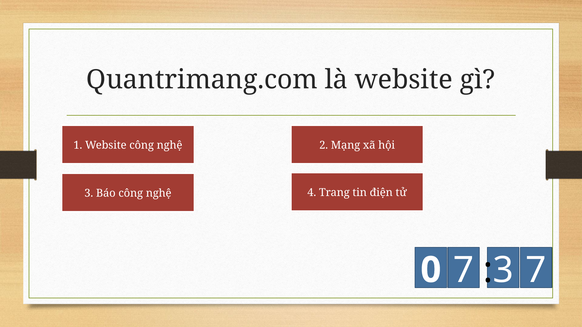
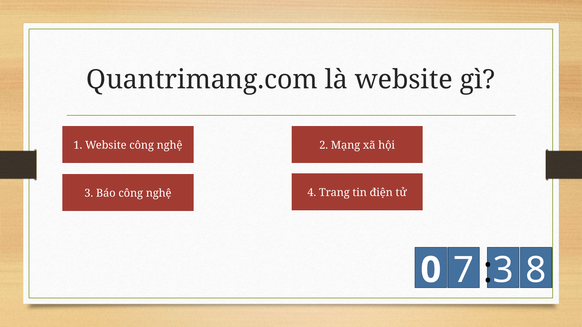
7 7: 7 -> 8
